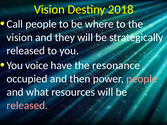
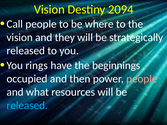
2018: 2018 -> 2094
voice: voice -> rings
resonance: resonance -> beginnings
released at (27, 106) colour: pink -> light blue
